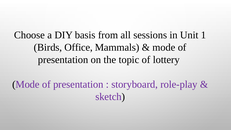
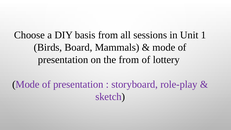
Office: Office -> Board
the topic: topic -> from
